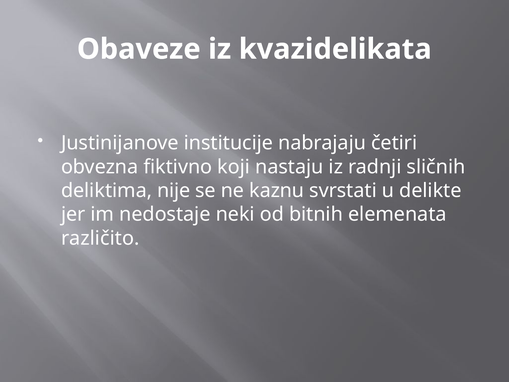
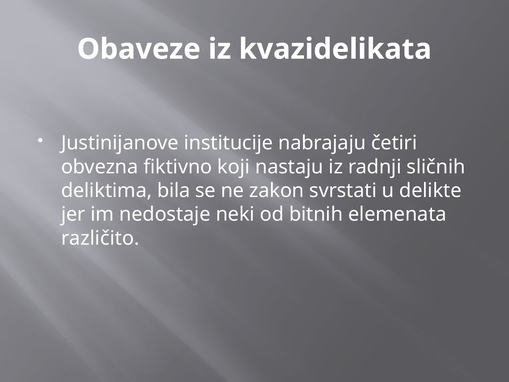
nije: nije -> bila
kaznu: kaznu -> zakon
